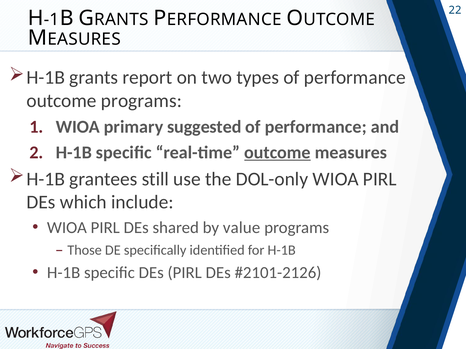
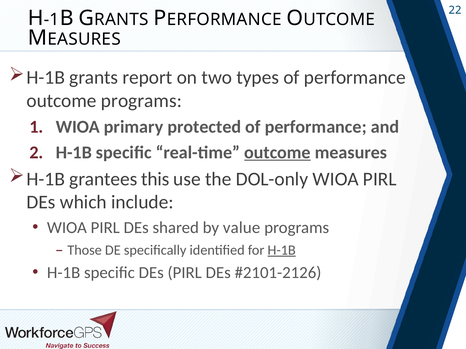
suggested: suggested -> protected
still: still -> this
H-1B at (282, 250) underline: none -> present
